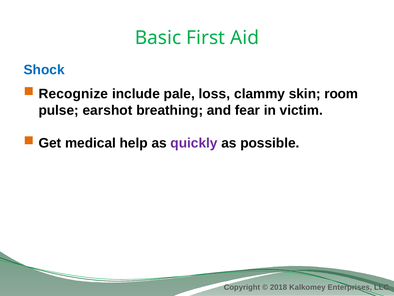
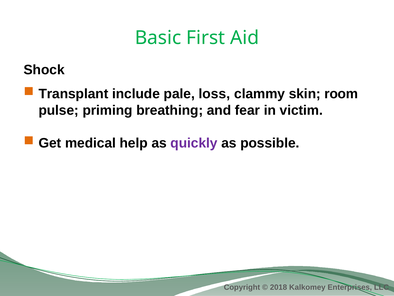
Shock colour: blue -> black
Recognize: Recognize -> Transplant
earshot: earshot -> priming
